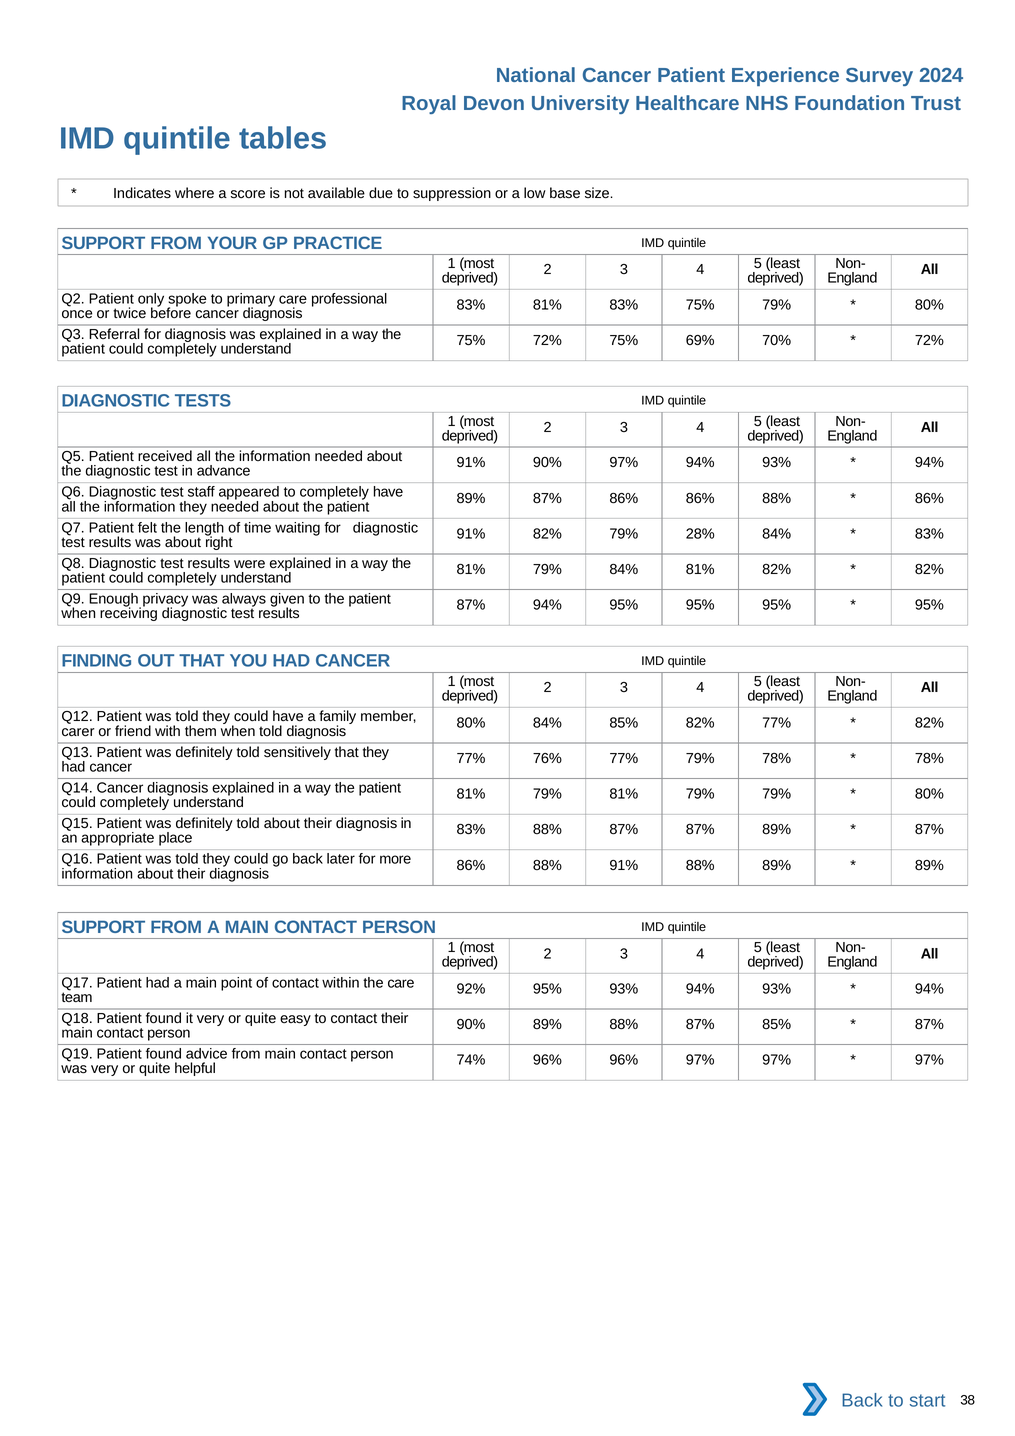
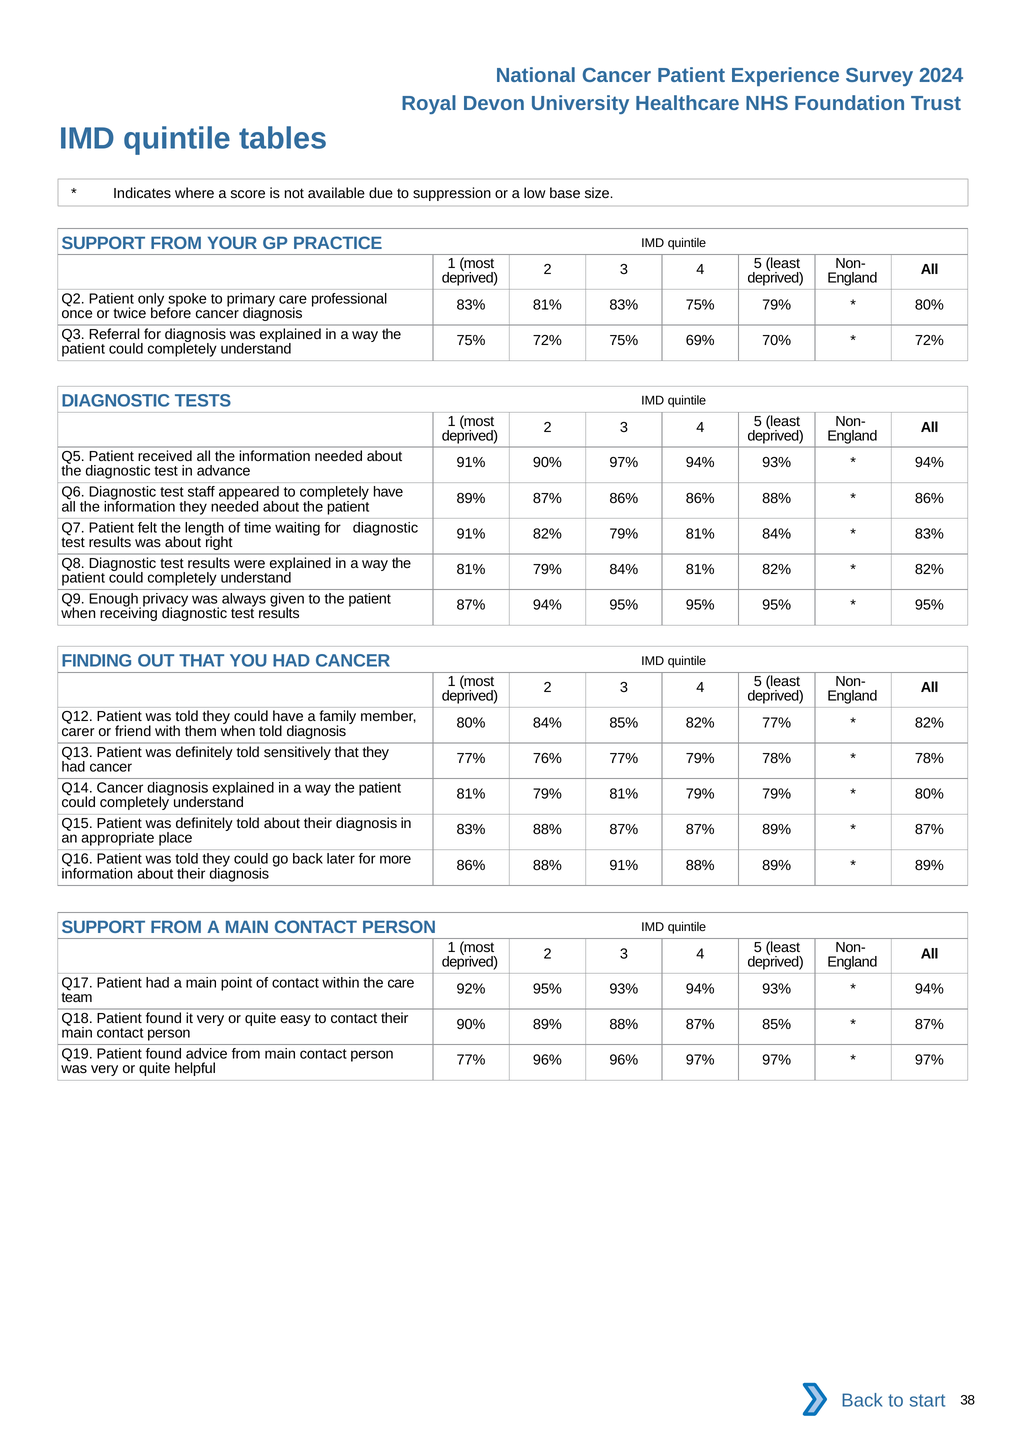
82% 79% 28%: 28% -> 81%
74% at (471, 1060): 74% -> 77%
